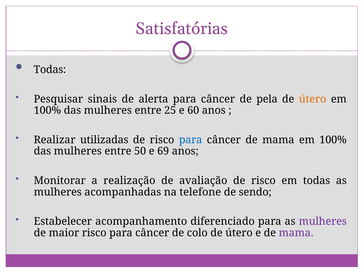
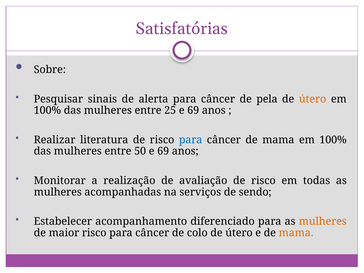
Todas at (50, 70): Todas -> Sobre
25 e 60: 60 -> 69
utilizadas: utilizadas -> literatura
telefone: telefone -> serviços
mulheres at (323, 221) colour: purple -> orange
mama at (296, 233) colour: purple -> orange
